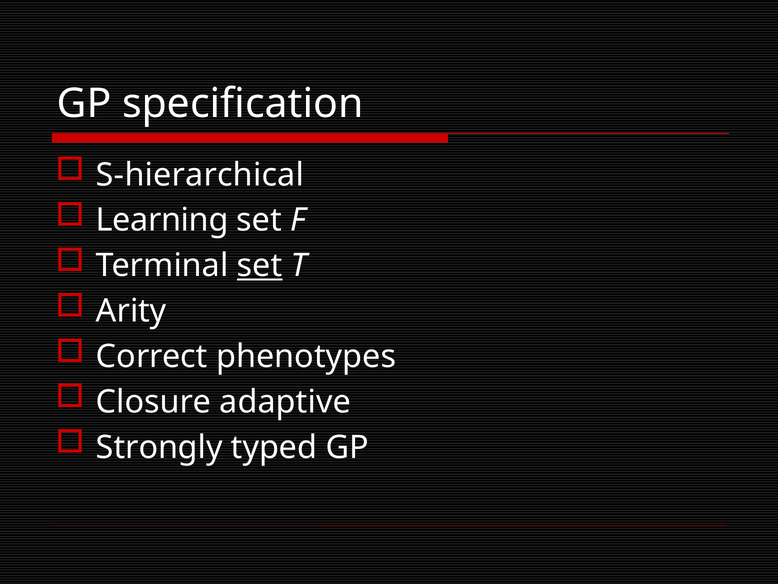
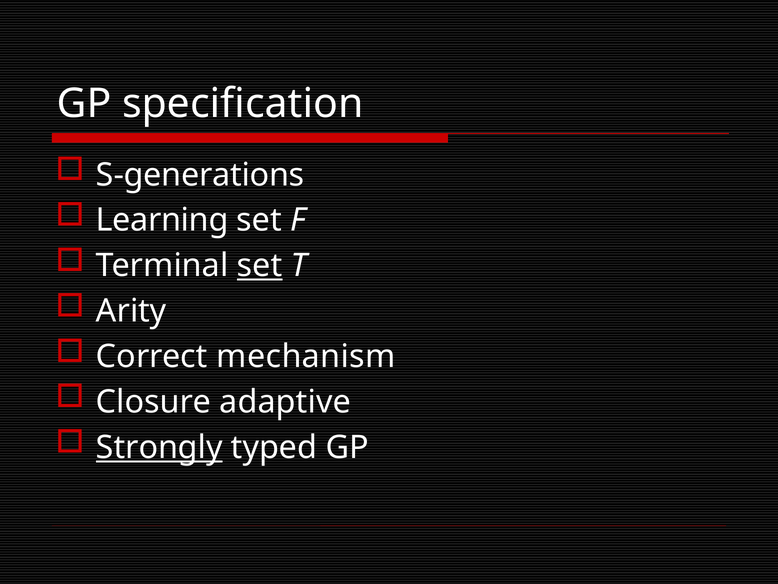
S-hierarchical: S-hierarchical -> S-generations
phenotypes: phenotypes -> mechanism
Strongly underline: none -> present
